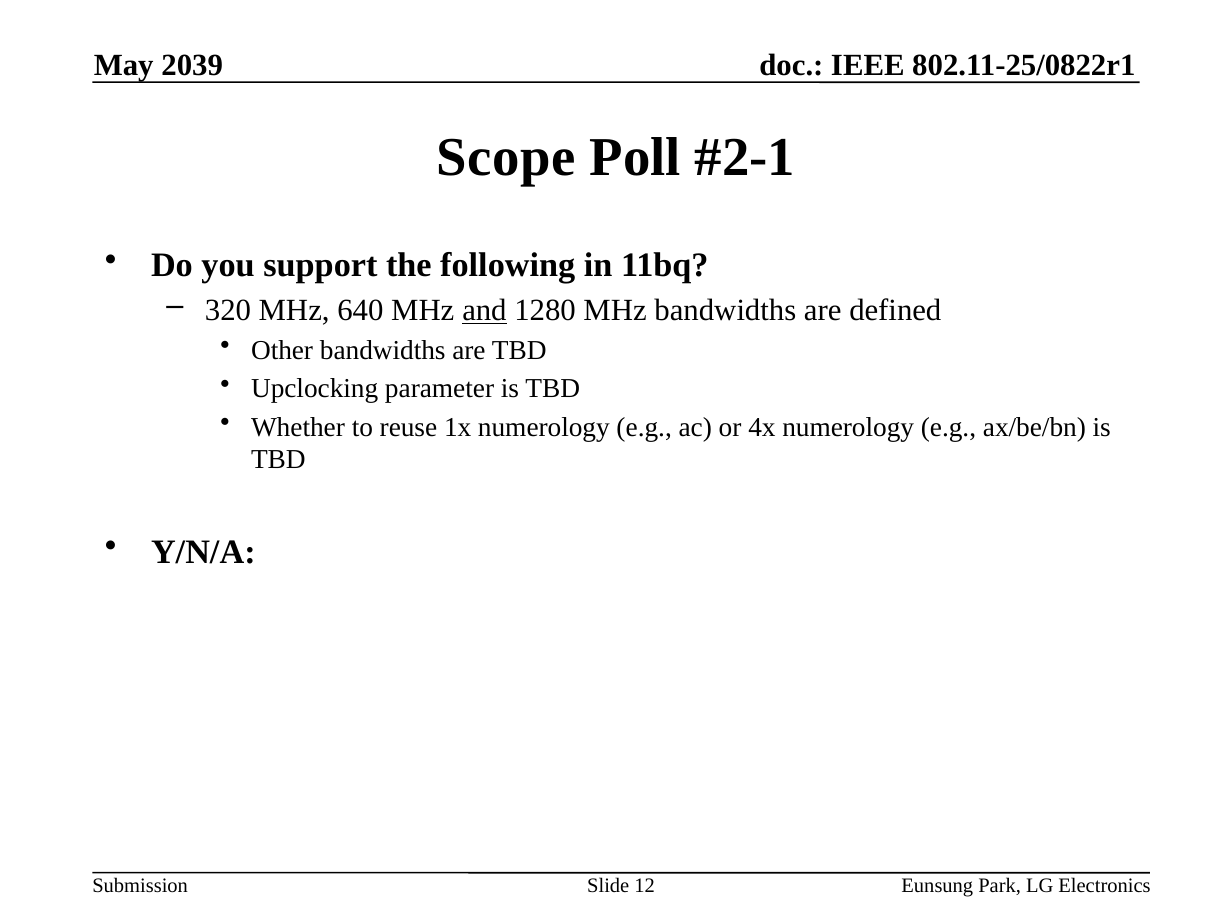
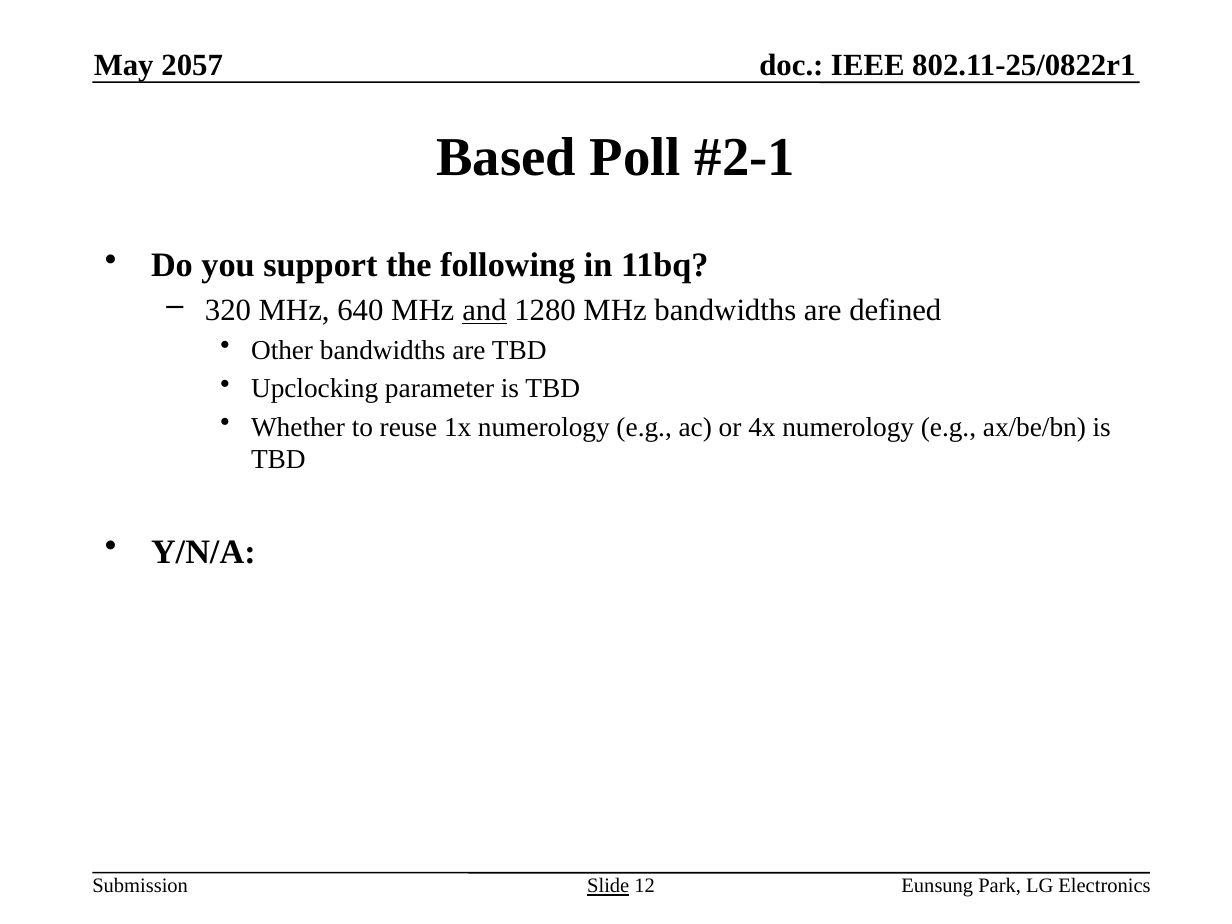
2039: 2039 -> 2057
Scope: Scope -> Based
Slide underline: none -> present
